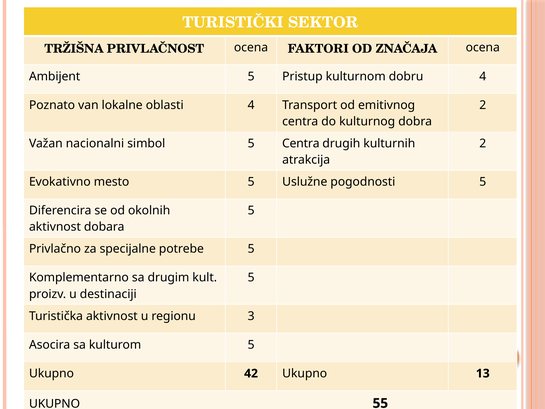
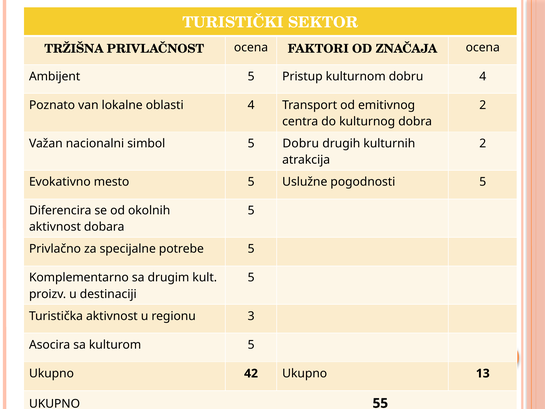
5 Centra: Centra -> Dobru
